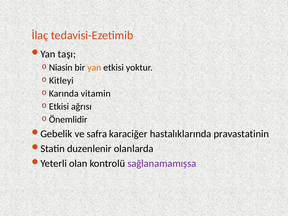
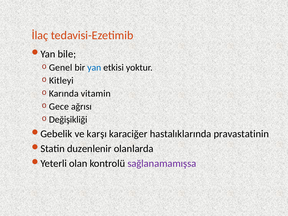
taşı: taşı -> bile
Niasin: Niasin -> Genel
yan colour: orange -> blue
Etkisi at (59, 106): Etkisi -> Gece
Önemlidir: Önemlidir -> Değişikliği
safra: safra -> karşı
